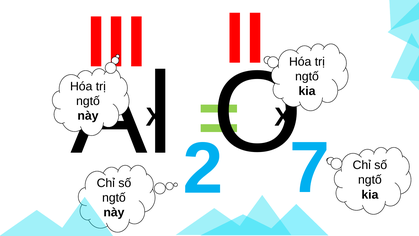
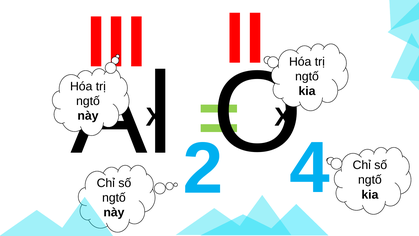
7: 7 -> 4
